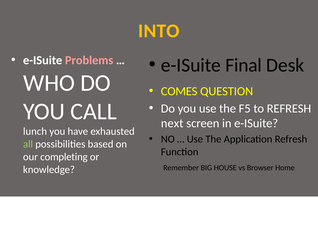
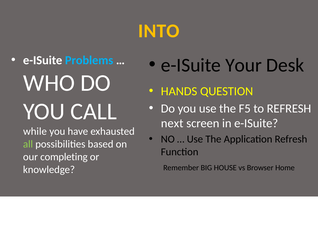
Problems colour: pink -> light blue
Final: Final -> Your
COMES: COMES -> HANDS
lunch: lunch -> while
